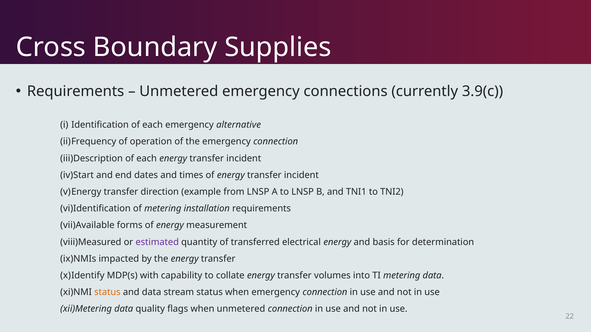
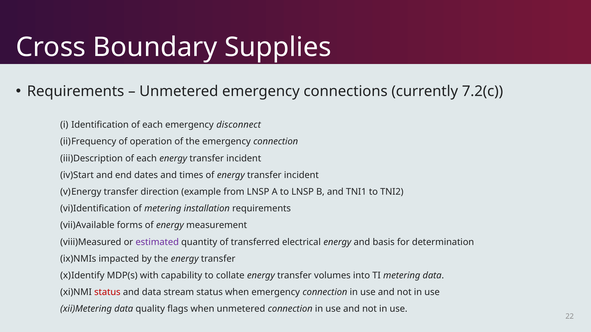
3.9(c: 3.9(c -> 7.2(c
alternative: alternative -> disconnect
status at (107, 293) colour: orange -> red
